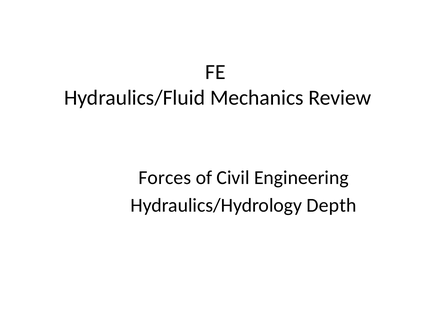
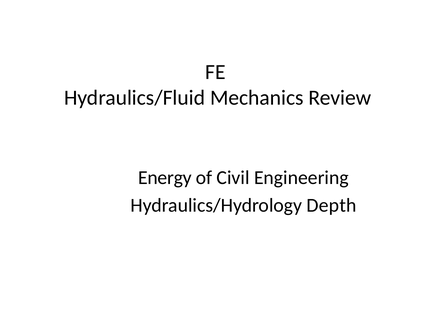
Forces: Forces -> Energy
